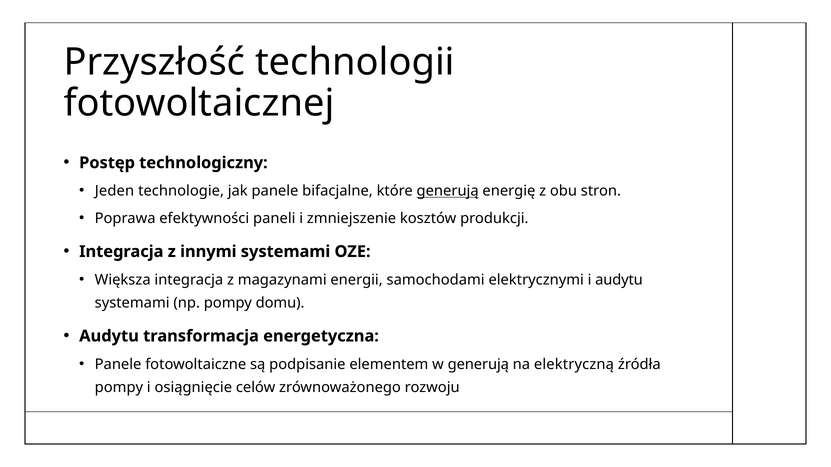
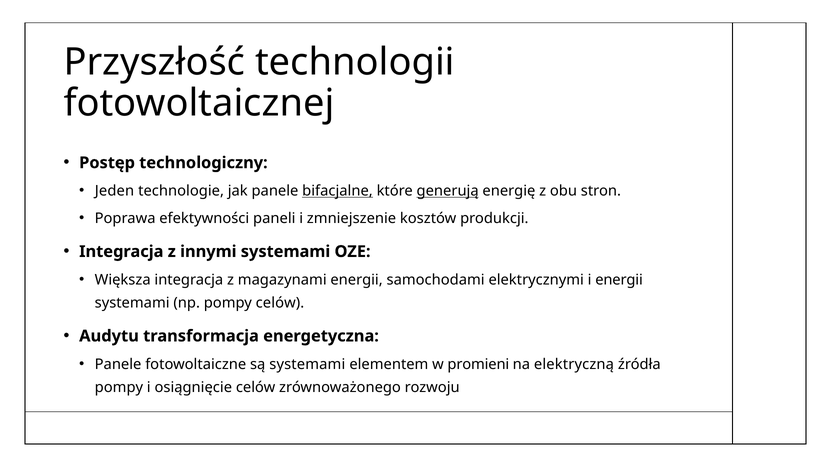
bifacjalne underline: none -> present
i audytu: audytu -> energii
pompy domu: domu -> celów
są podpisanie: podpisanie -> systemami
w generują: generują -> promieni
